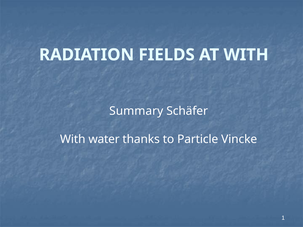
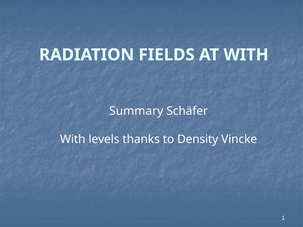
water: water -> levels
Particle: Particle -> Density
